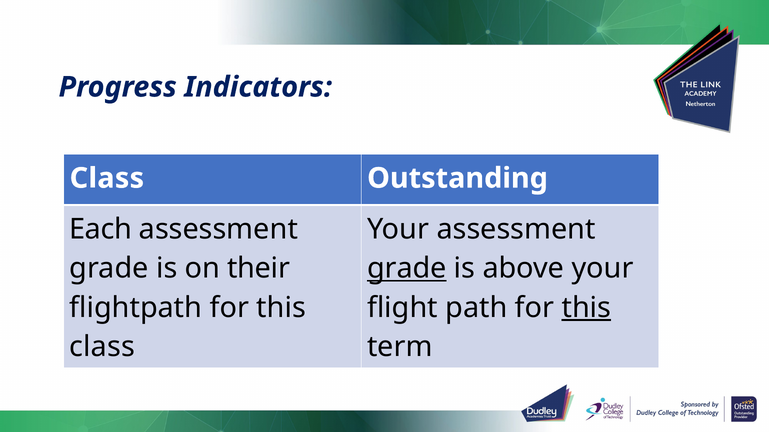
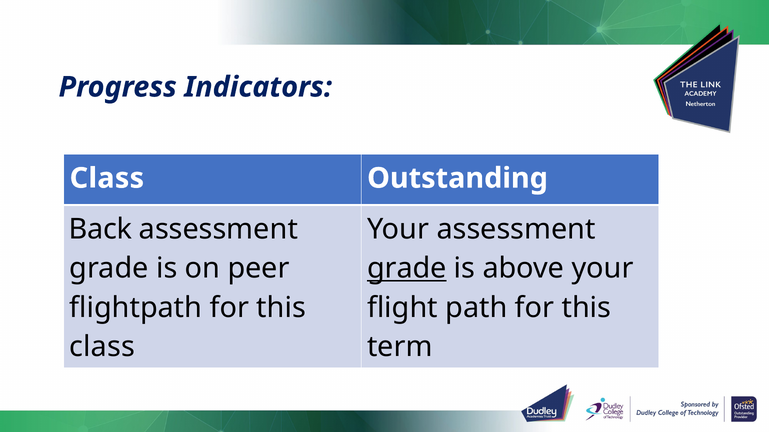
Each: Each -> Back
their: their -> peer
this at (586, 308) underline: present -> none
